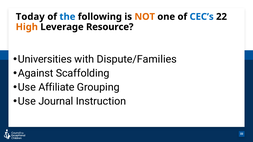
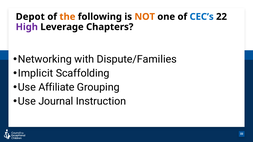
Today: Today -> Depot
the colour: blue -> orange
High colour: orange -> purple
Resource: Resource -> Chapters
Universities: Universities -> Networking
Against: Against -> Implicit
